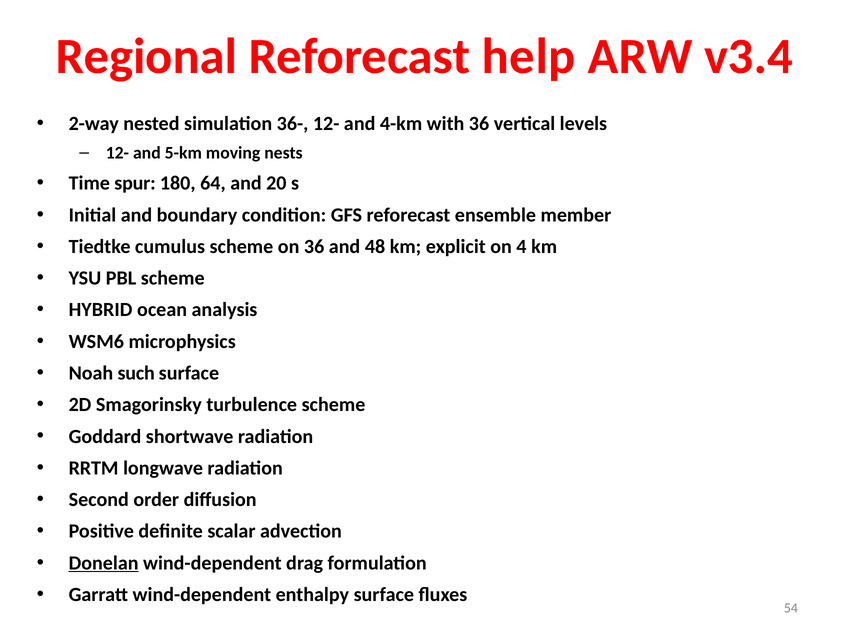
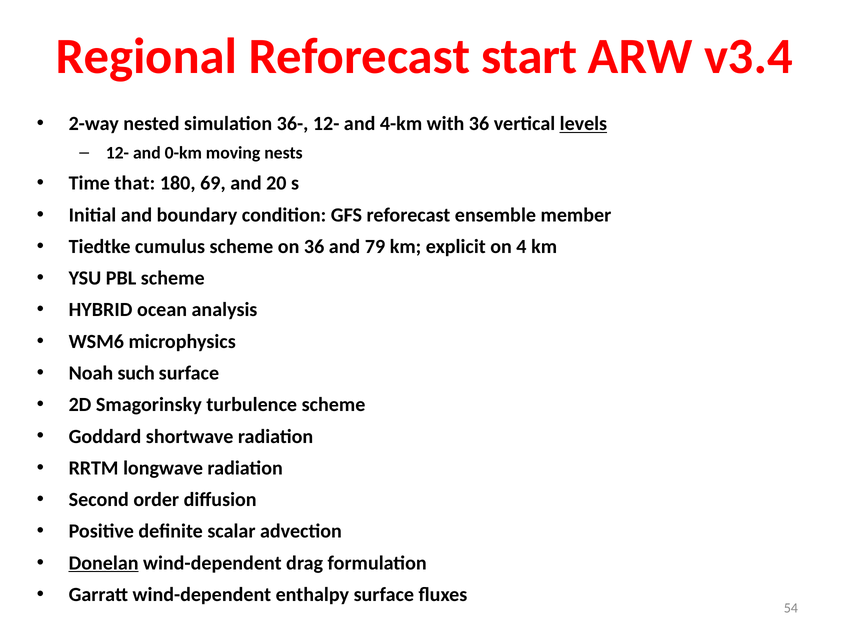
help: help -> start
levels underline: none -> present
5-km: 5-km -> 0-km
spur: spur -> that
64: 64 -> 69
48: 48 -> 79
